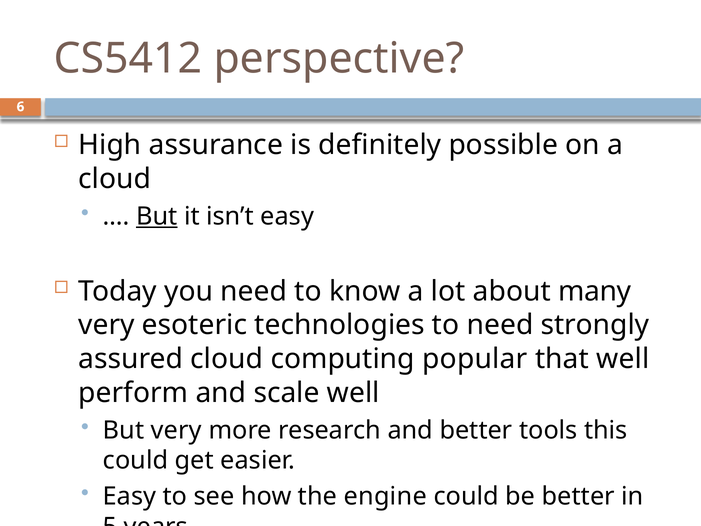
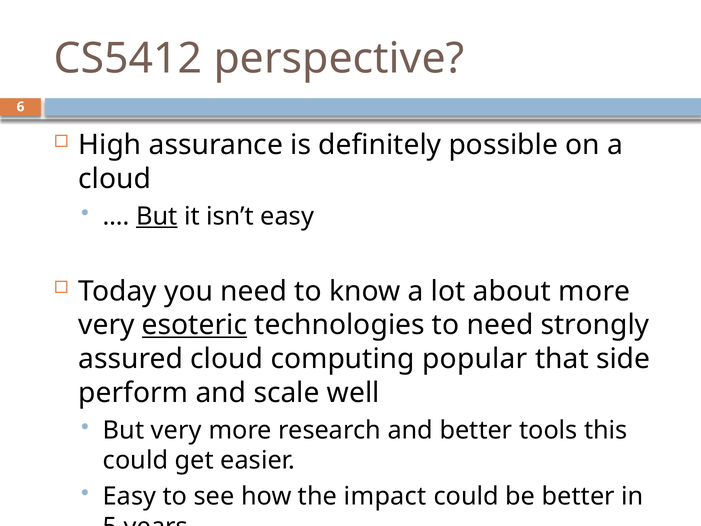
about many: many -> more
esoteric underline: none -> present
that well: well -> side
engine: engine -> impact
